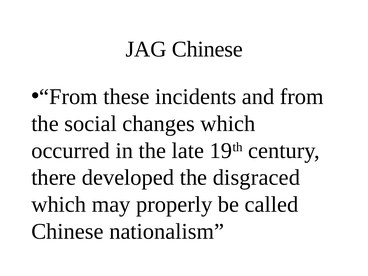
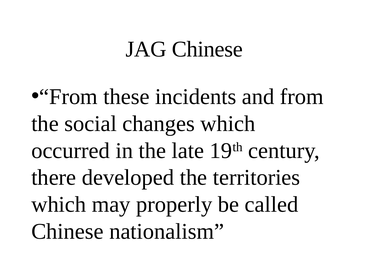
disgraced: disgraced -> territories
